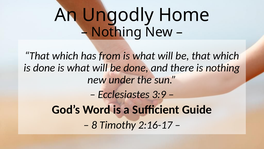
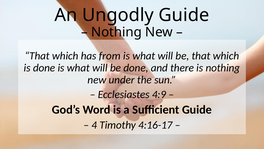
Ungodly Home: Home -> Guide
3:9: 3:9 -> 4:9
8: 8 -> 4
2:16-17: 2:16-17 -> 4:16-17
